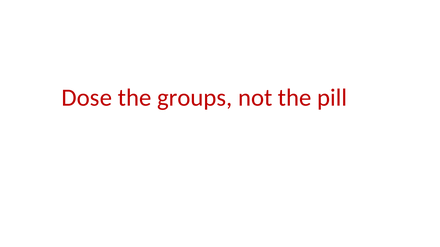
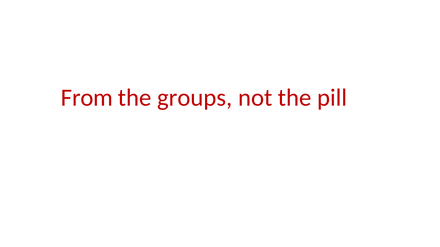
Dose: Dose -> From
